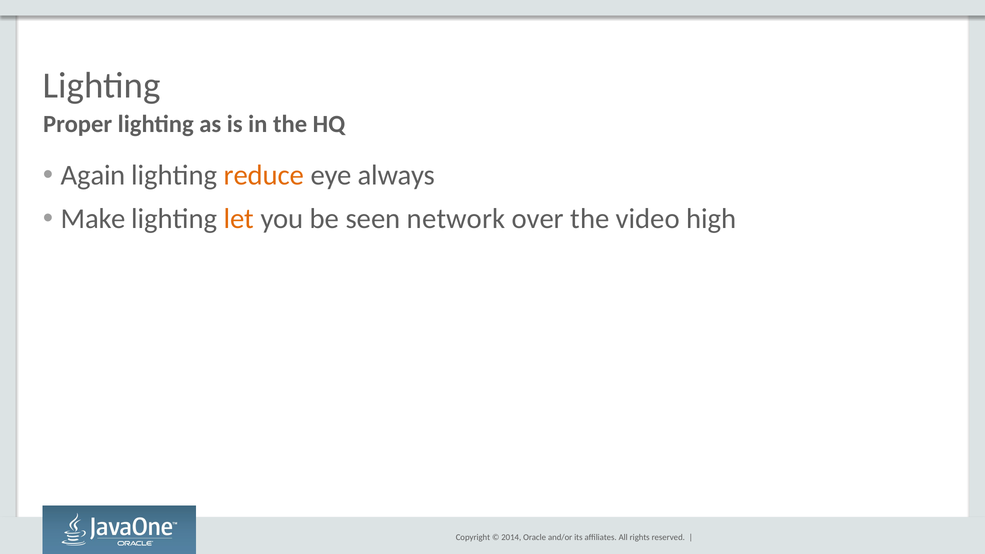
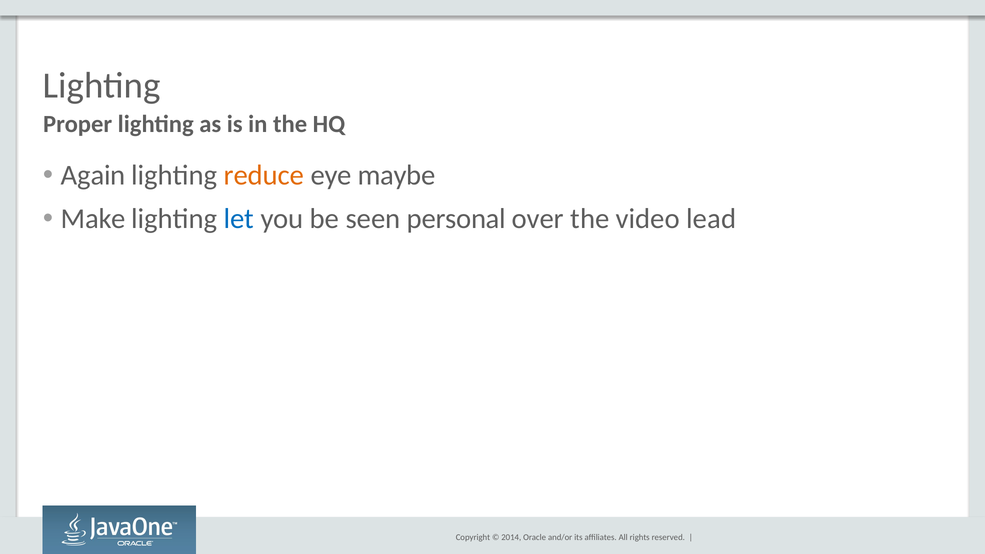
always: always -> maybe
let colour: orange -> blue
network: network -> personal
high: high -> lead
